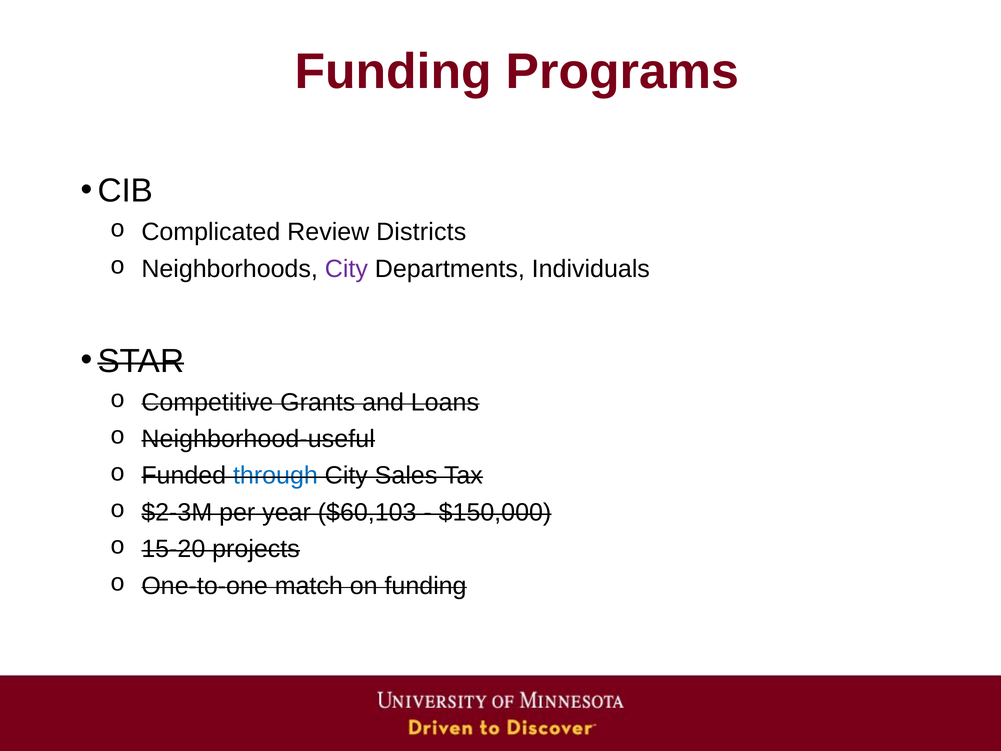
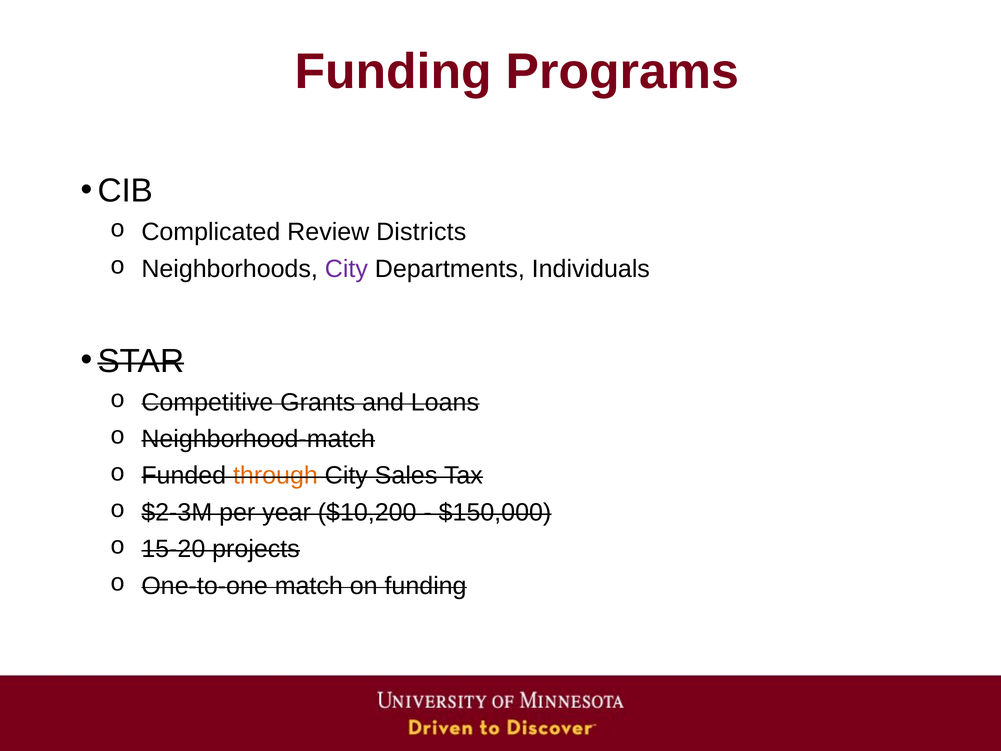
Neighborhood-useful: Neighborhood-useful -> Neighborhood-match
through colour: blue -> orange
$60,103: $60,103 -> $10,200
